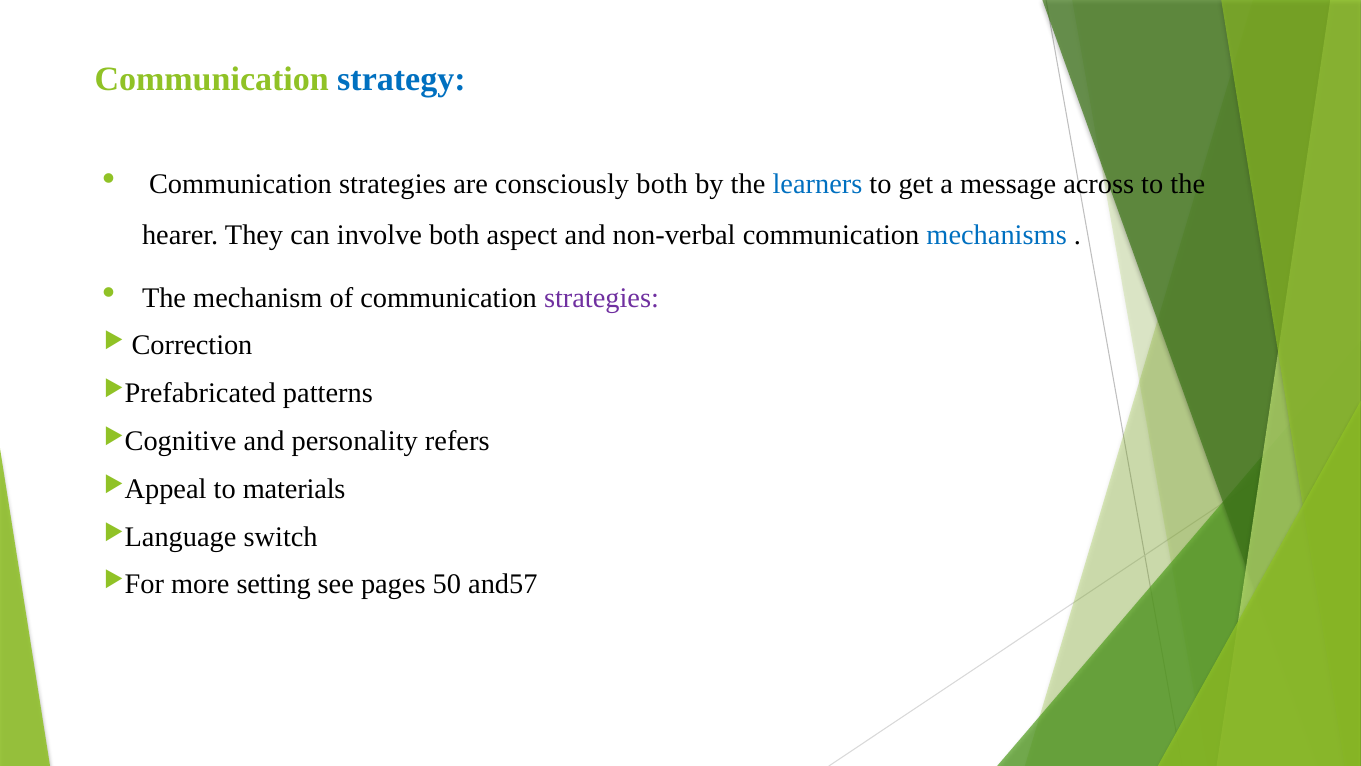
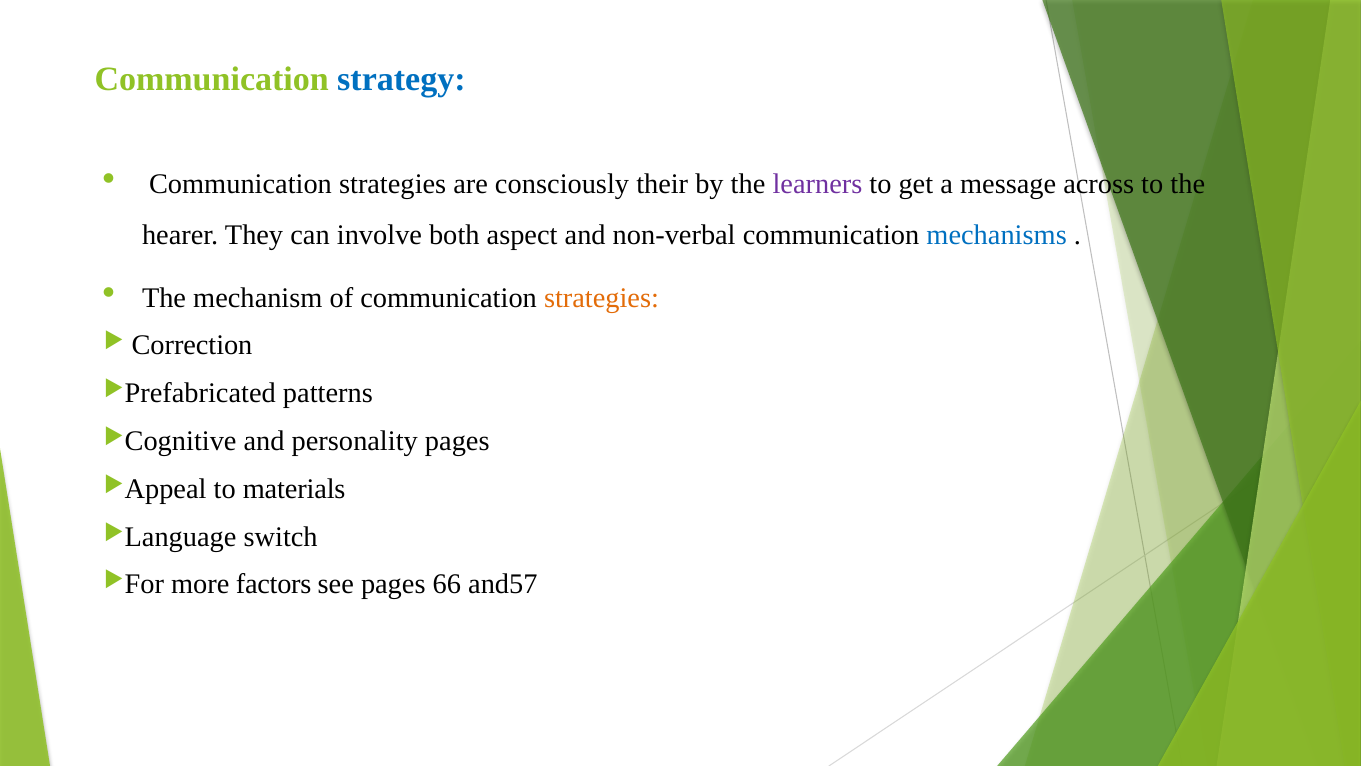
consciously both: both -> their
learners colour: blue -> purple
strategies at (602, 297) colour: purple -> orange
personality refers: refers -> pages
setting: setting -> factors
50: 50 -> 66
